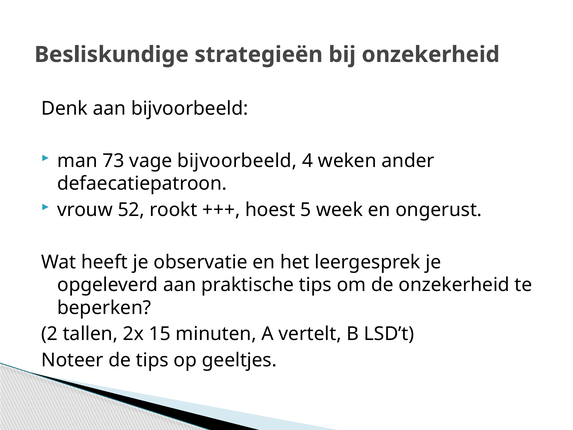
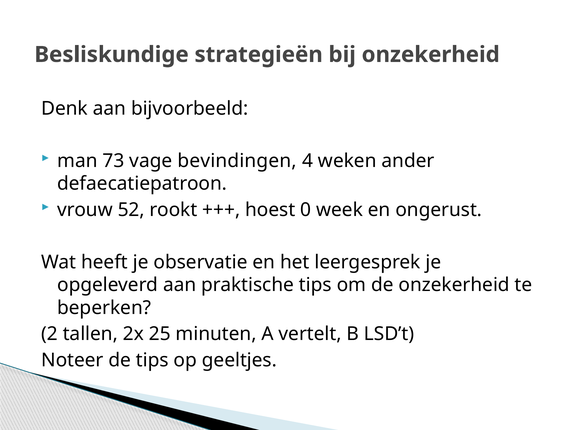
vage bijvoorbeeld: bijvoorbeeld -> bevindingen
5: 5 -> 0
15: 15 -> 25
